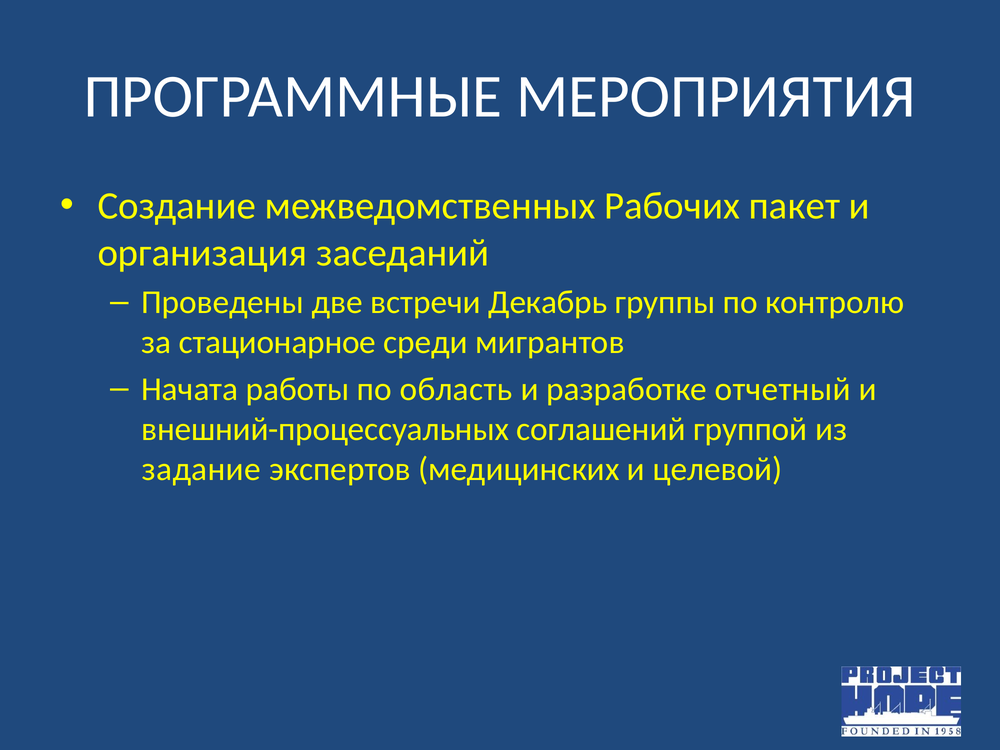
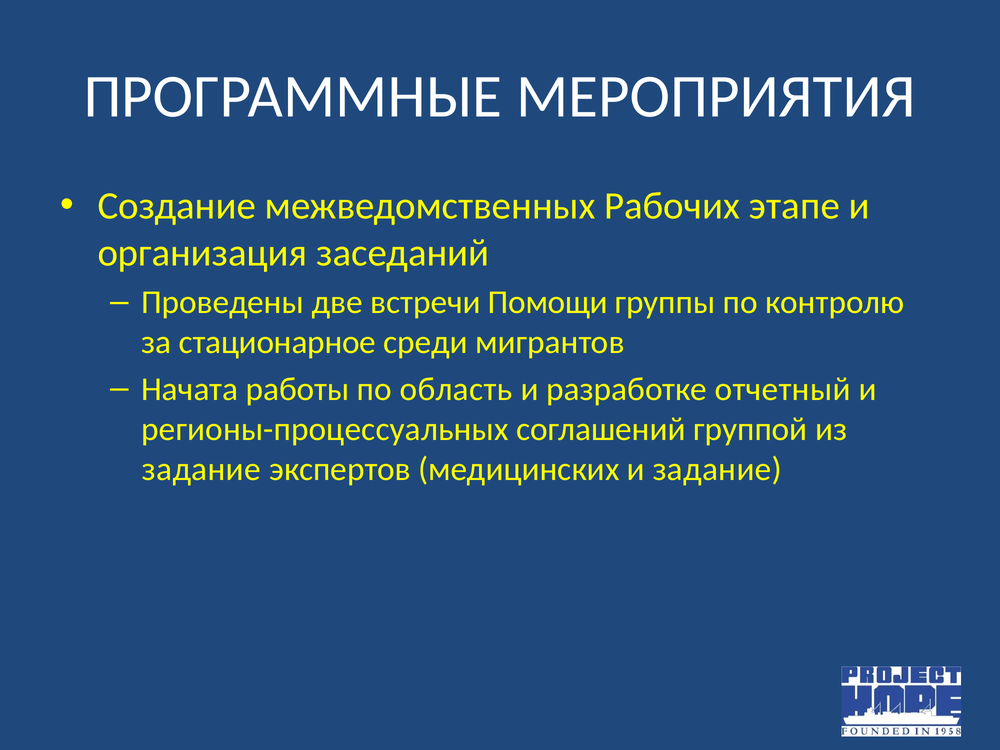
пакет: пакет -> этапе
Декабрь: Декабрь -> Помощи
внешний-процессуальных: внешний-процессуальных -> регионы-процессуальных
и целевой: целевой -> задание
